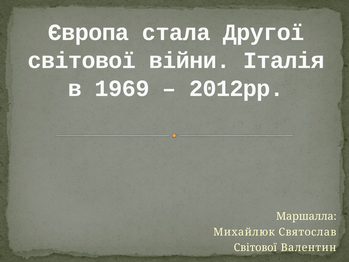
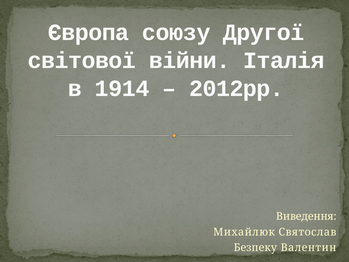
стала: стала -> союзу
1969: 1969 -> 1914
Маршалла: Маршалла -> Виведення
Світової at (255, 247): Світової -> Безпеку
